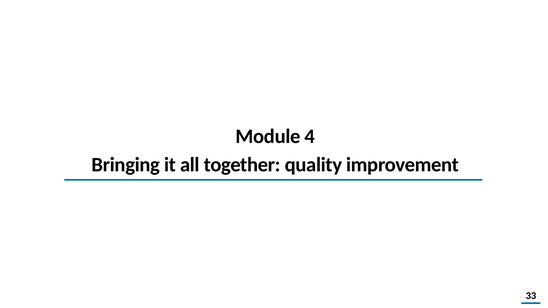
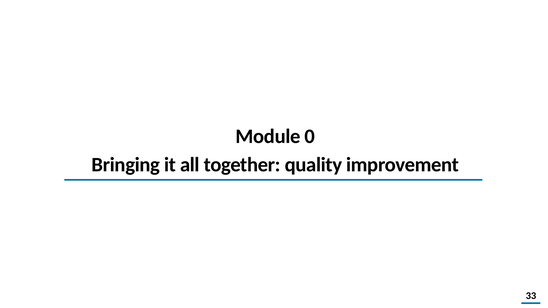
4: 4 -> 0
